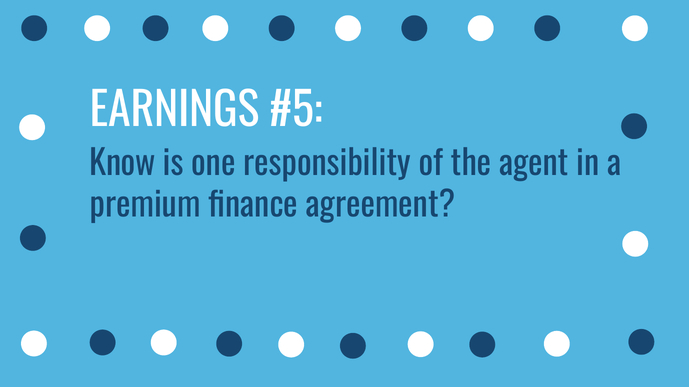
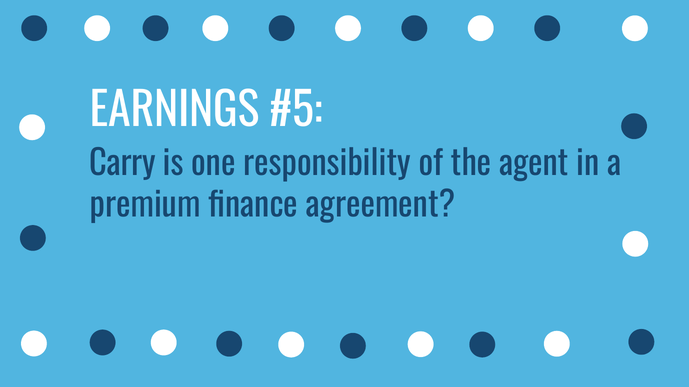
Know: Know -> Carry
